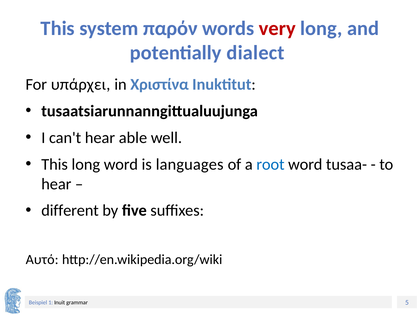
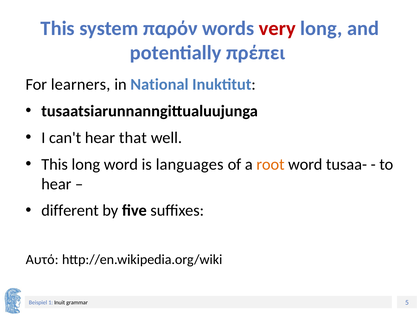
dialect: dialect -> πρέπει
υπάρχει: υπάρχει -> learners
Χριστίνα: Χριστίνα -> National
able: able -> that
root colour: blue -> orange
